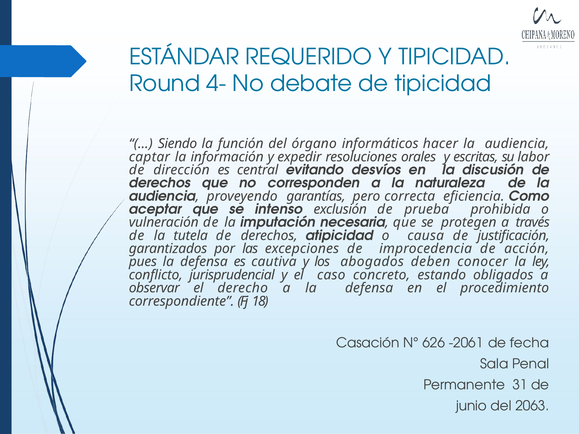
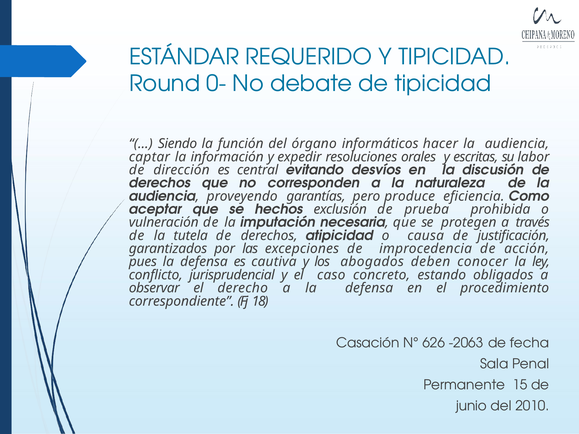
4-: 4- -> 0-
correcta: correcta -> produce
intenso: intenso -> hechos
-2061: -2061 -> -2063
31: 31 -> 15
2063: 2063 -> 2010
